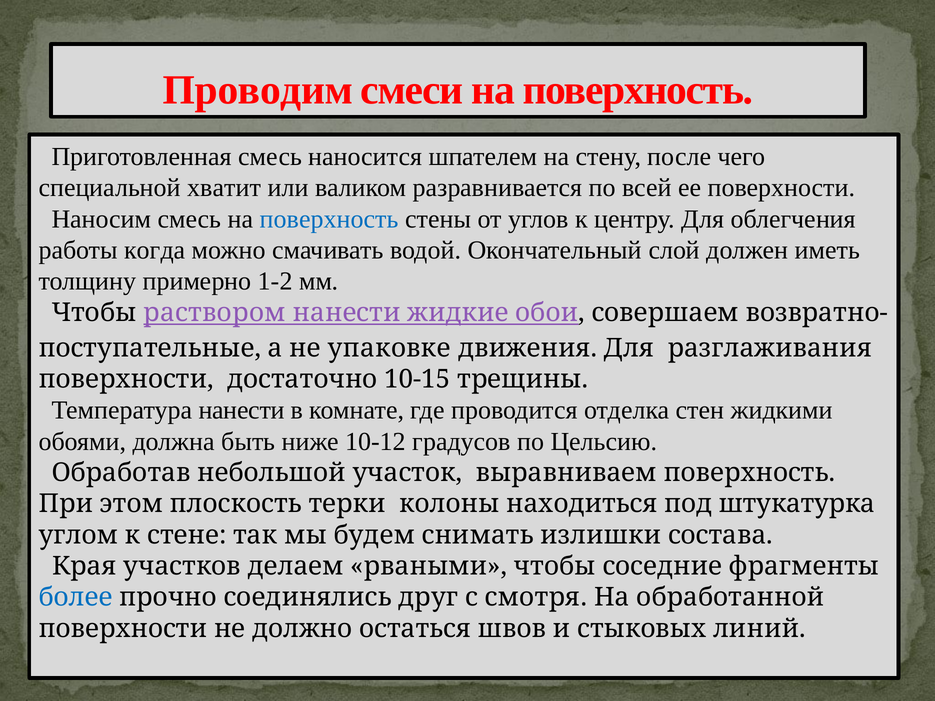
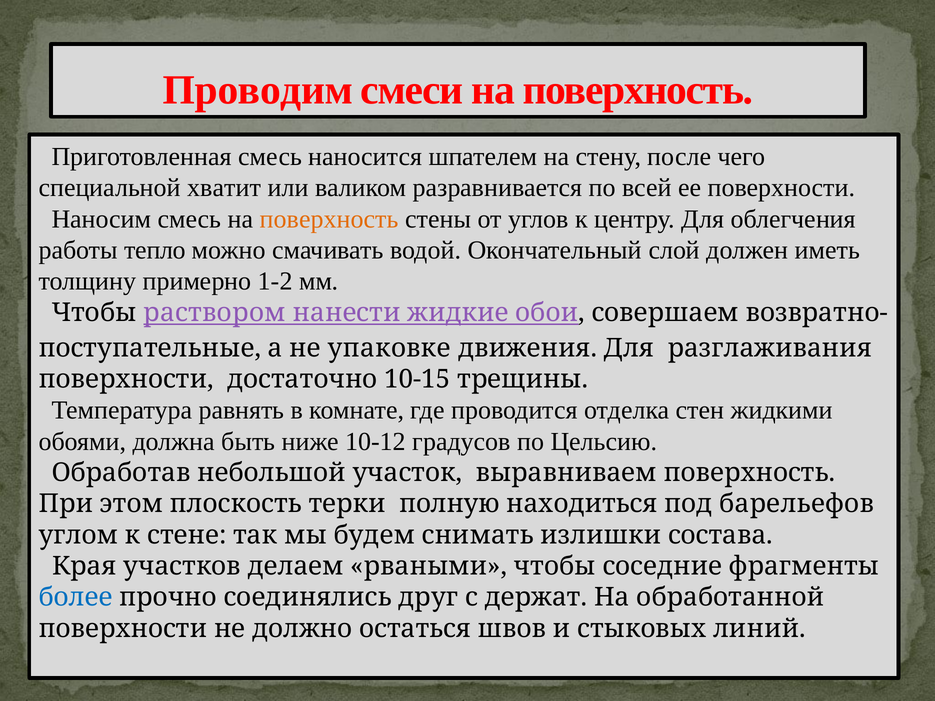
поверхность at (329, 219) colour: blue -> orange
когда: когда -> тепло
Температура нанести: нанести -> равнять
колоны: колоны -> полную
штукатурка: штукатурка -> барельефов
смотря: смотря -> держат
